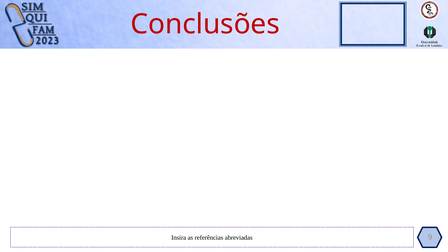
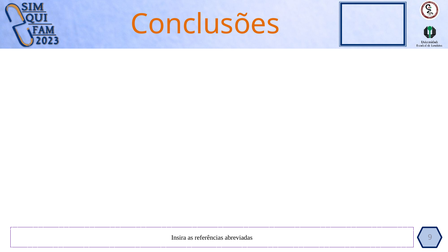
Conclusões colour: red -> orange
